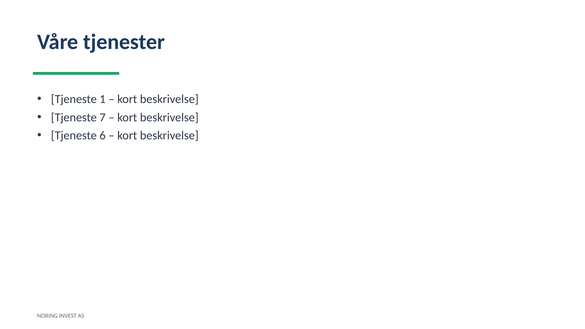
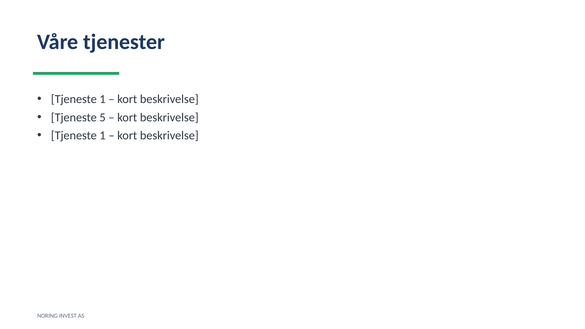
7: 7 -> 5
6 at (103, 136): 6 -> 1
